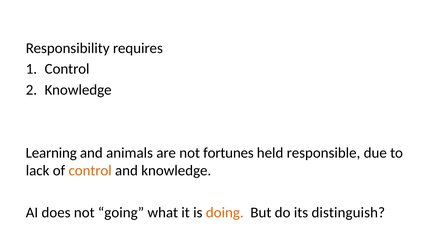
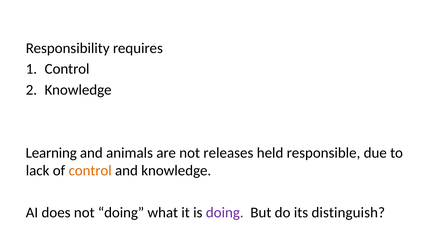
fortunes: fortunes -> releases
not going: going -> doing
doing at (225, 213) colour: orange -> purple
